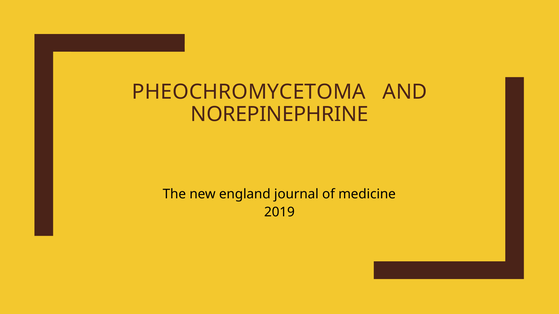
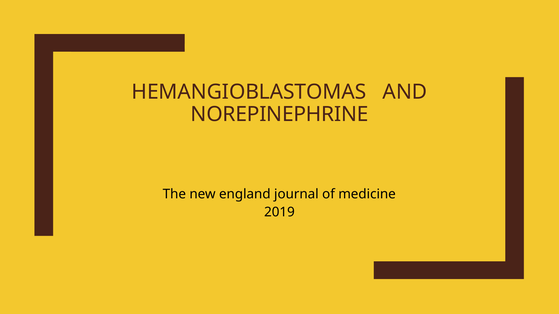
PHEOCHROMYCETOMA: PHEOCHROMYCETOMA -> HEMANGIOBLASTOMAS
